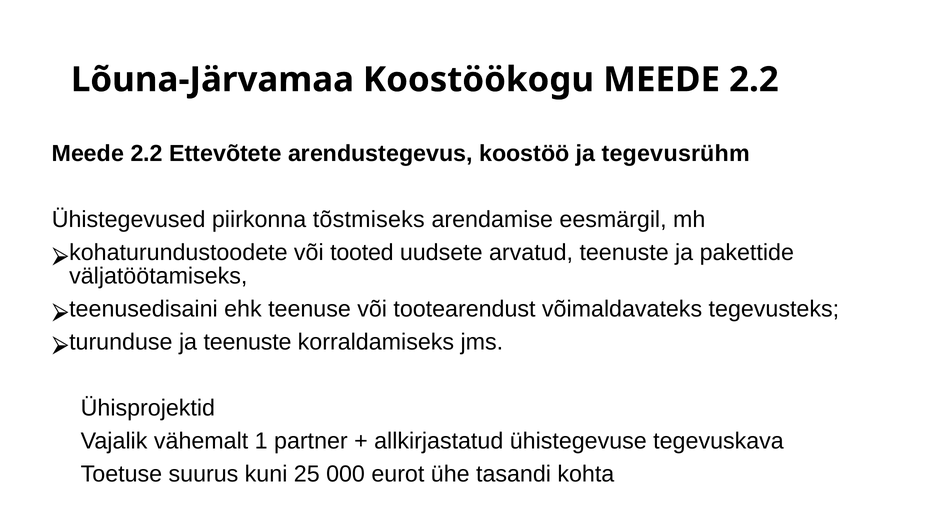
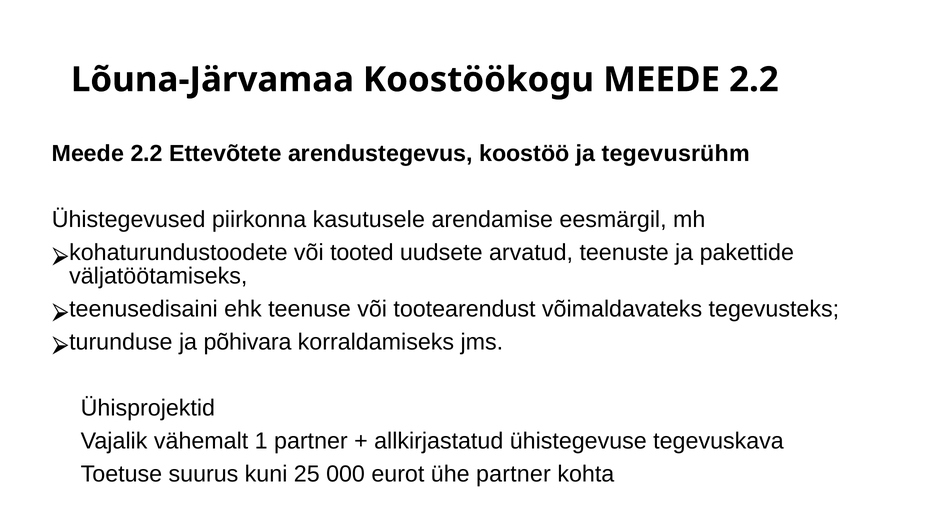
tõstmiseks: tõstmiseks -> kasutusele
ja teenuste: teenuste -> põhivara
ühe tasandi: tasandi -> partner
